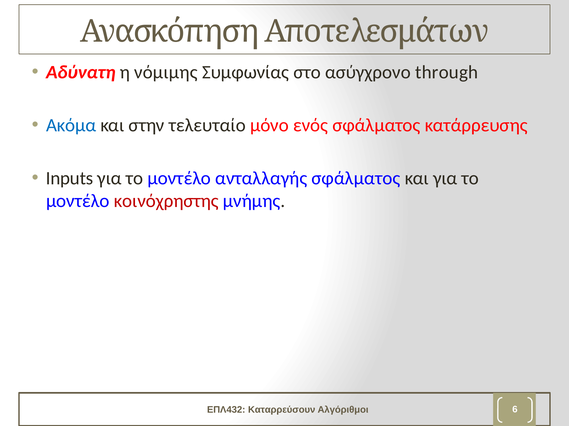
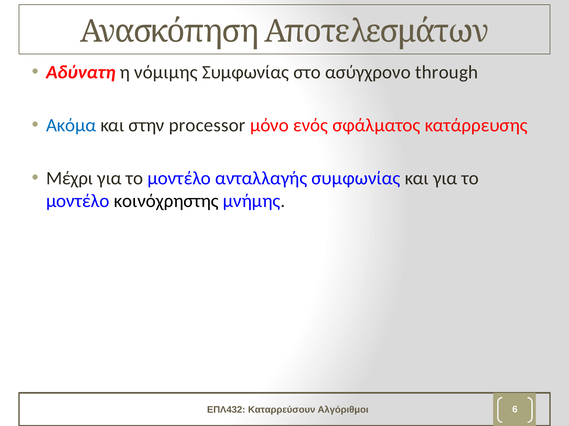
τελευταίο: τελευταίο -> processor
Inputs: Inputs -> Μέχρι
ανταλλαγής σφάλματος: σφάλματος -> συμφωνίας
κοινόχρηστης colour: red -> black
